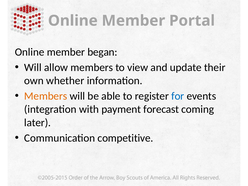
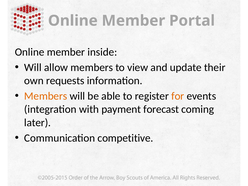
began: began -> inside
whether: whether -> requests
for colour: blue -> orange
